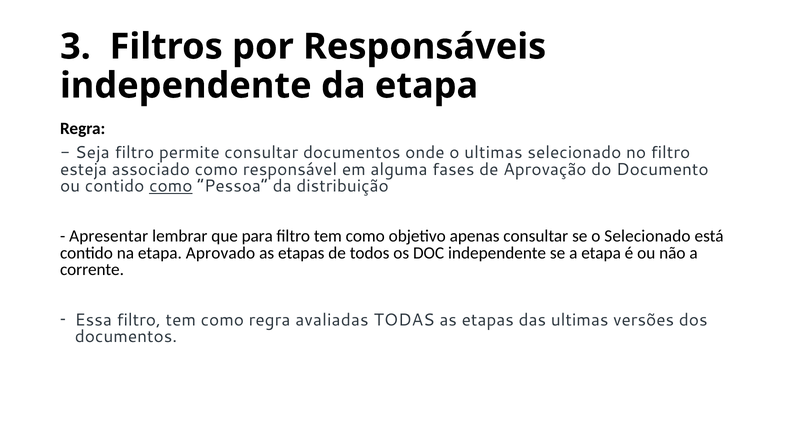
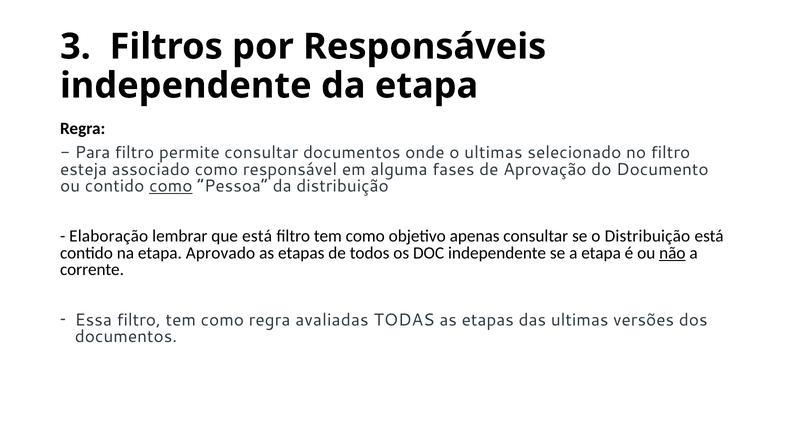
Seja: Seja -> Para
Apresentar: Apresentar -> Elaboração
que para: para -> está
o Selecionado: Selecionado -> Distribuição
não underline: none -> present
